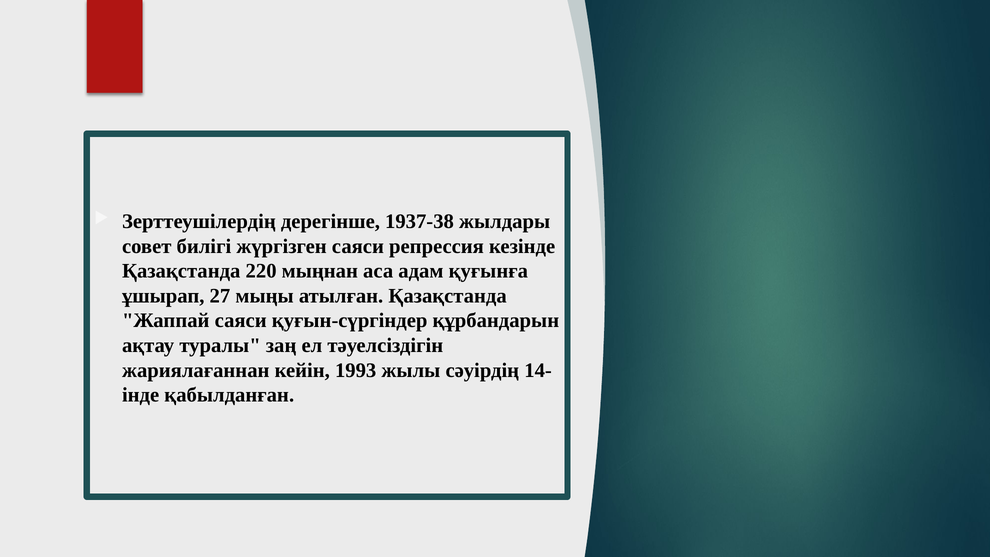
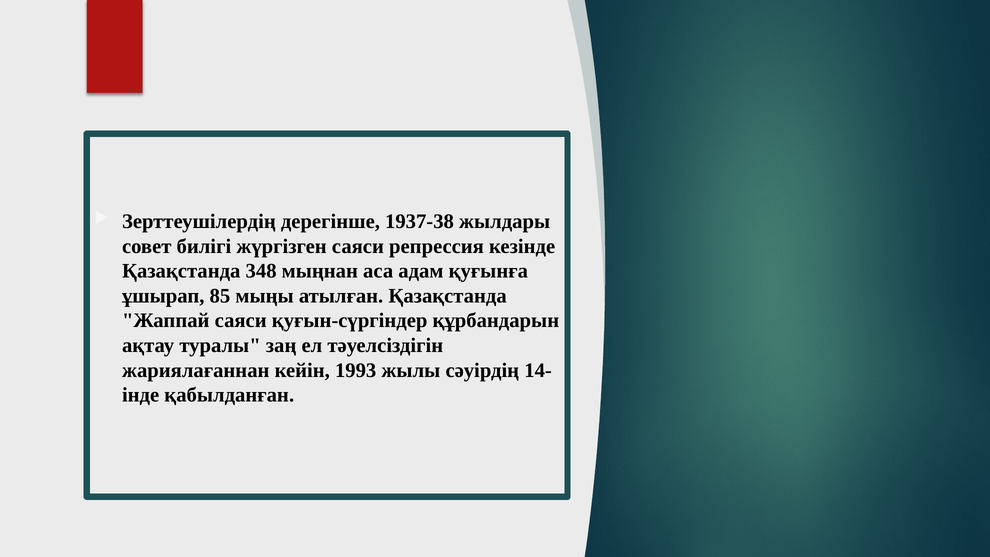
220: 220 -> 348
27: 27 -> 85
